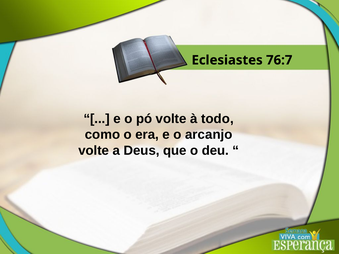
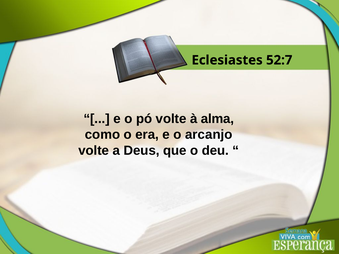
76:7: 76:7 -> 52:7
todo: todo -> alma
